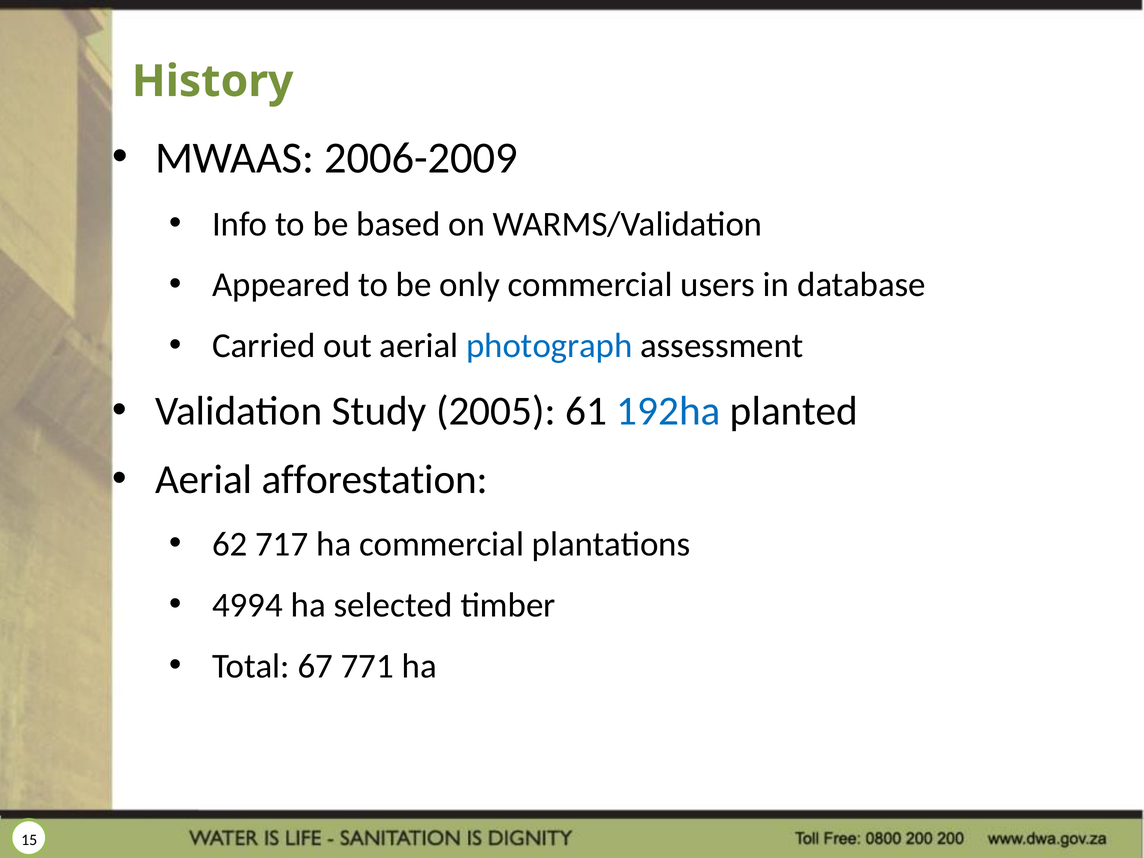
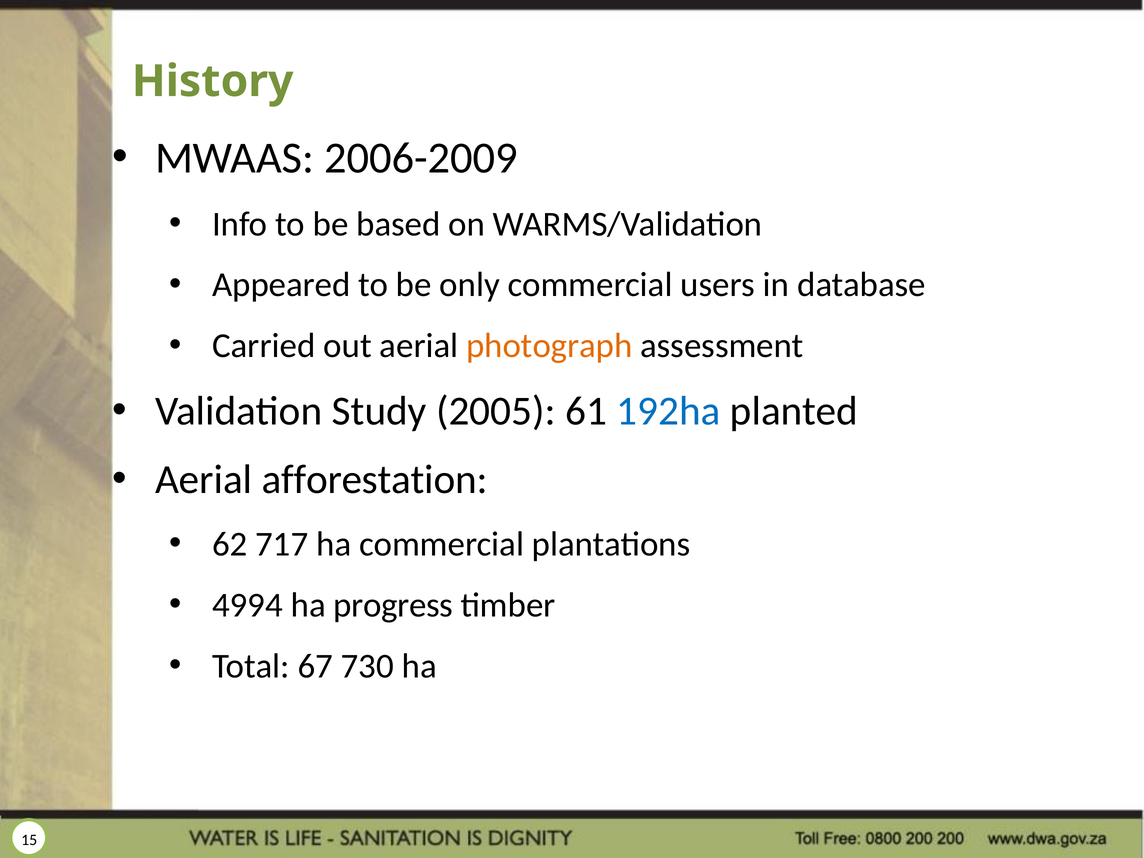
photograph colour: blue -> orange
selected: selected -> progress
771: 771 -> 730
